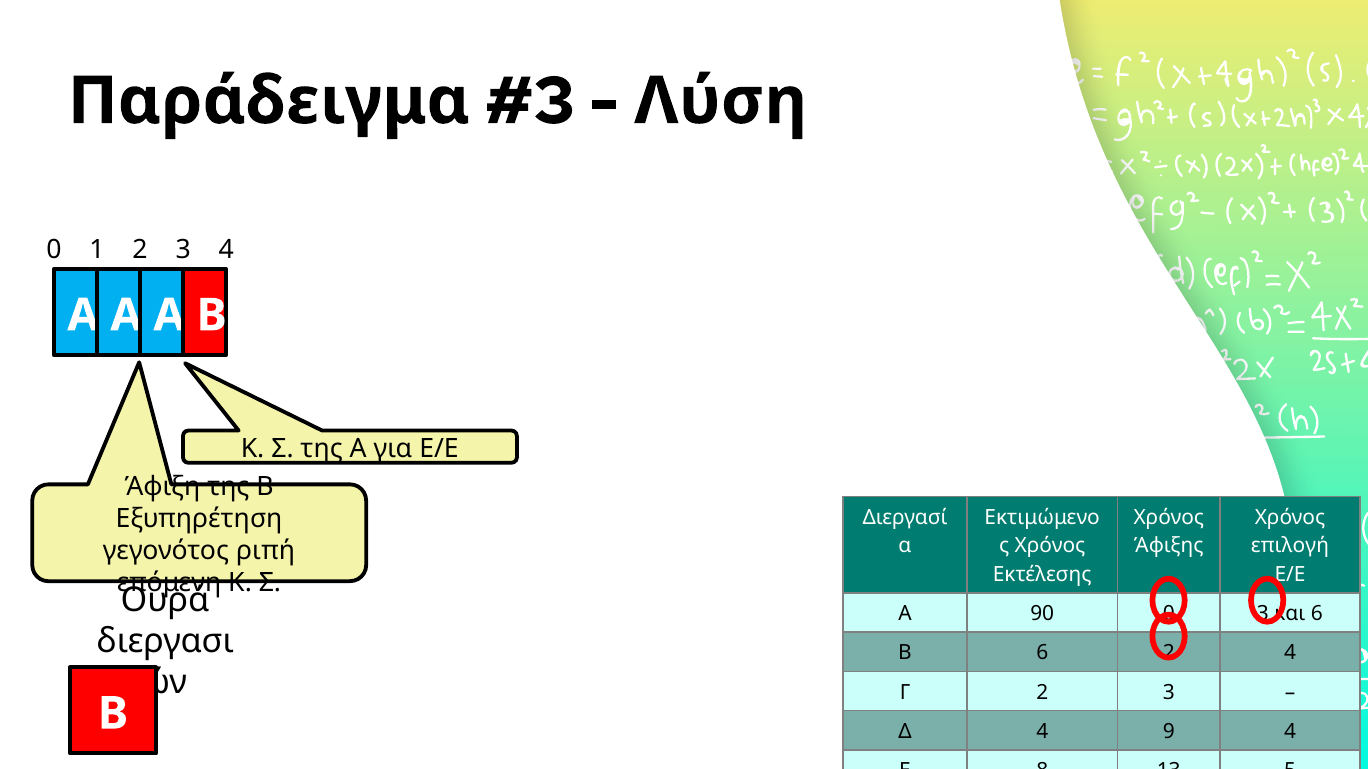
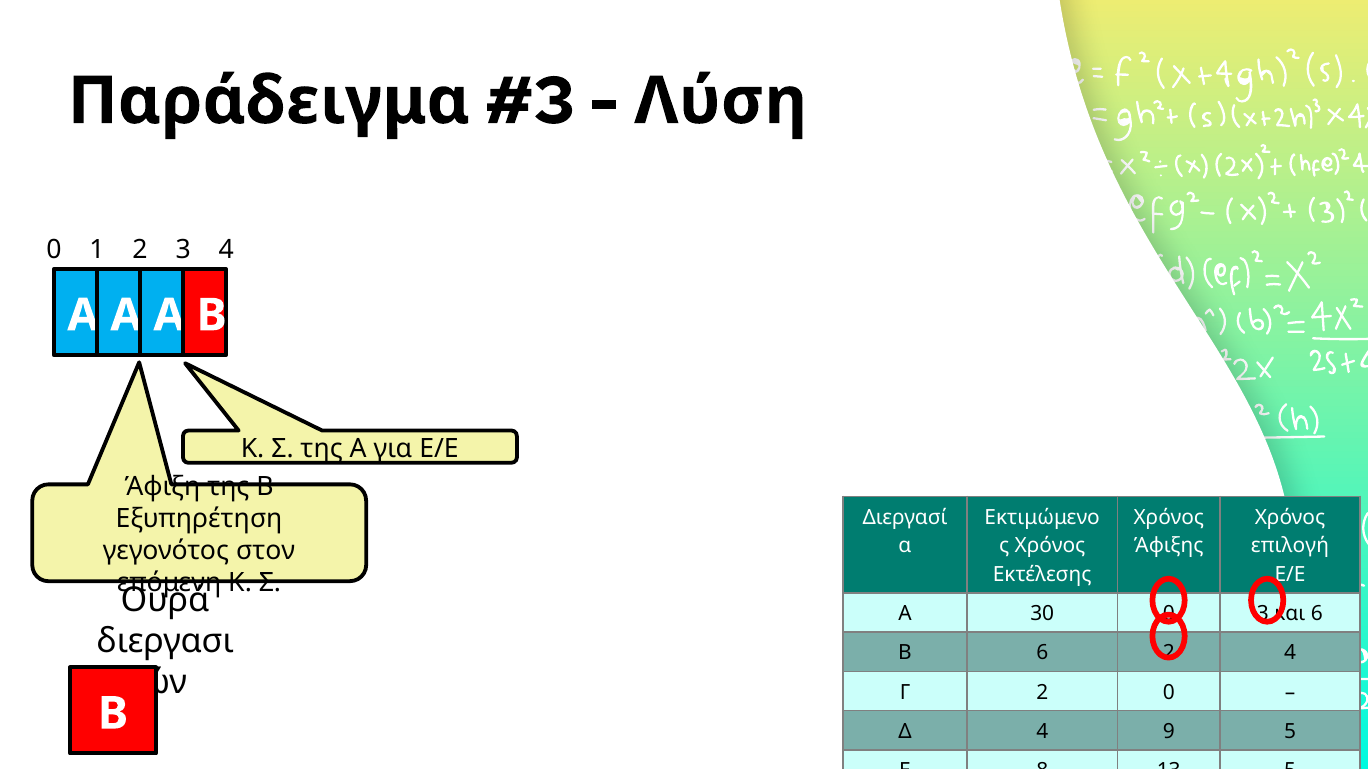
ριπή: ριπή -> στον
90: 90 -> 30
Γ 2 3: 3 -> 0
9 4: 4 -> 5
